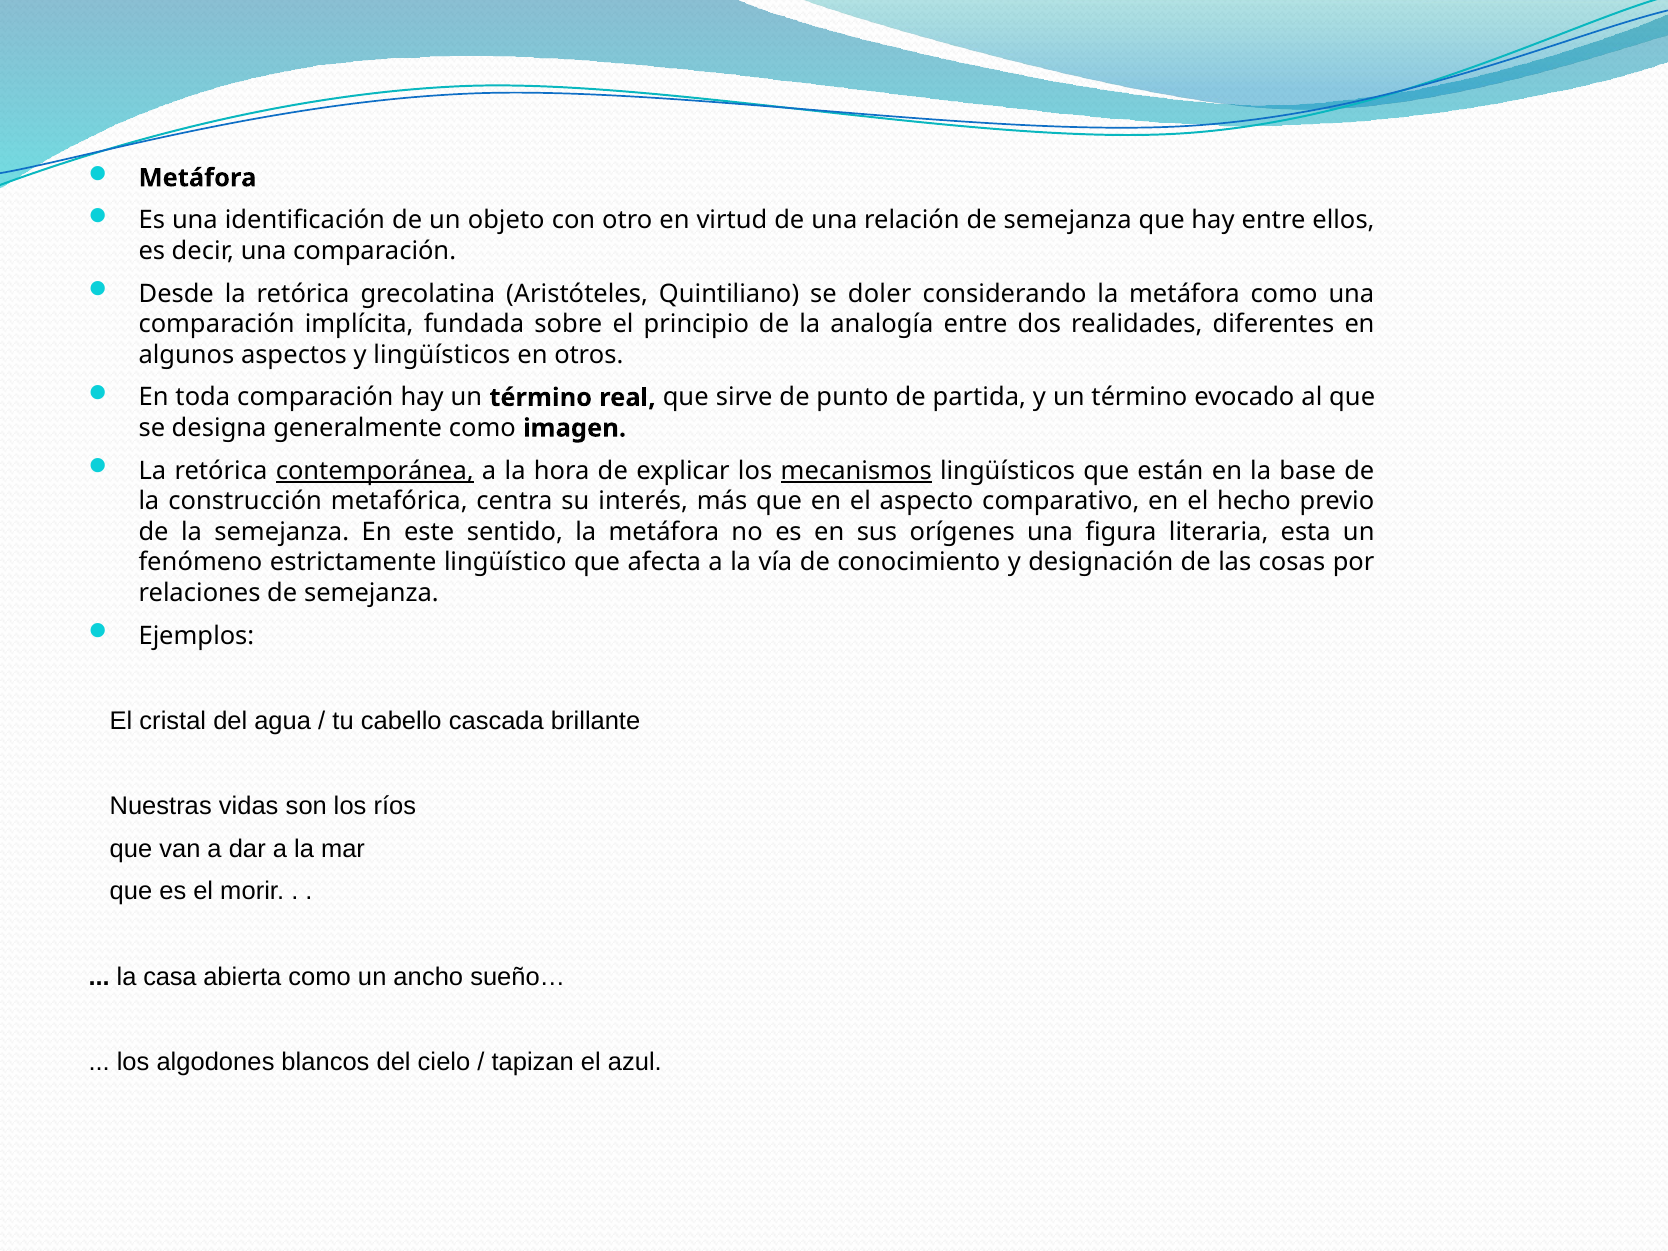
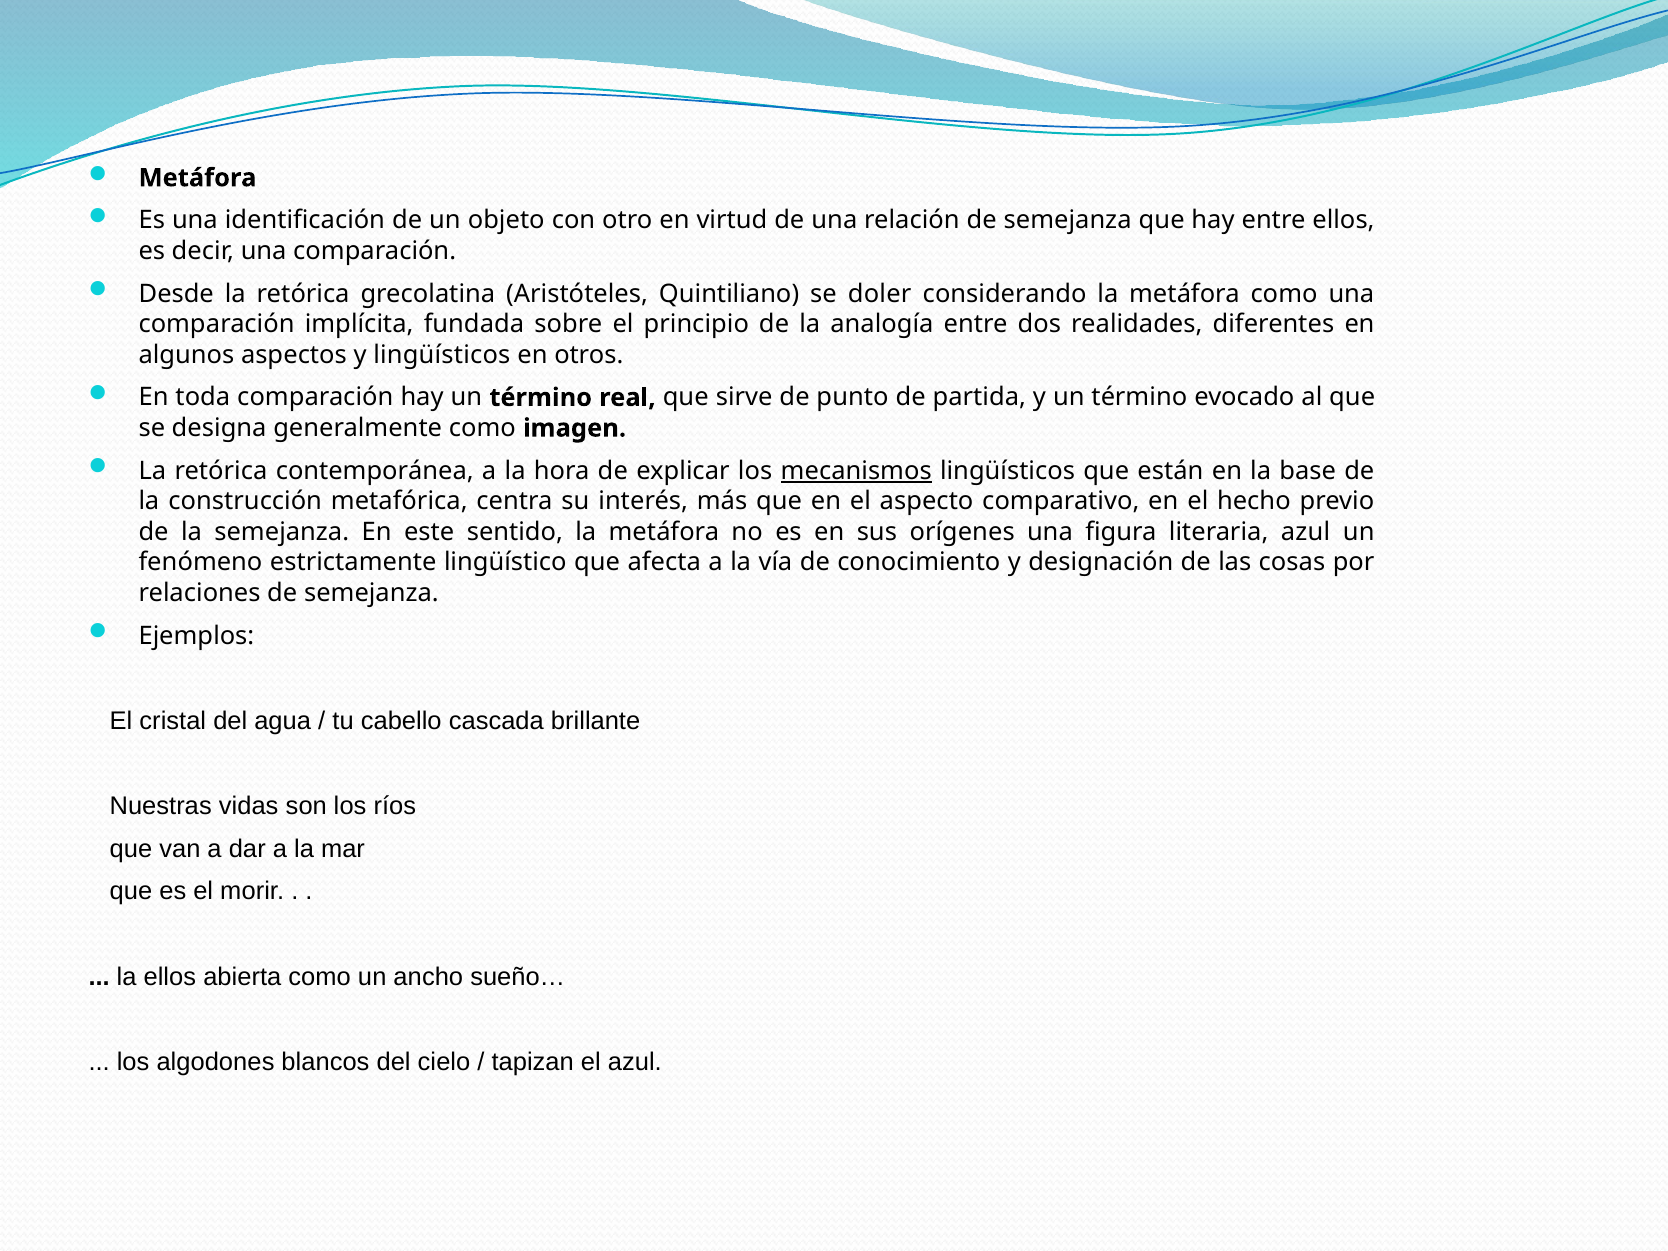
contemporánea underline: present -> none
literaria esta: esta -> azul
la casa: casa -> ellos
